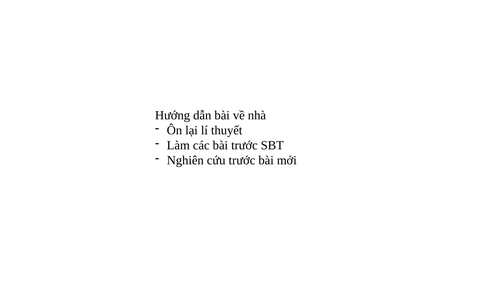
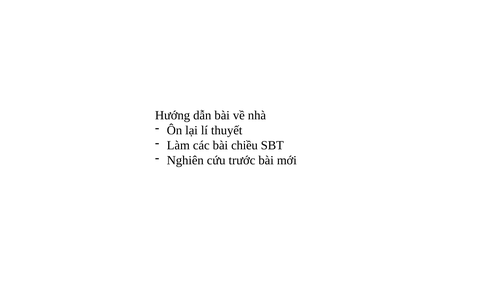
bài trước: trước -> chiều
